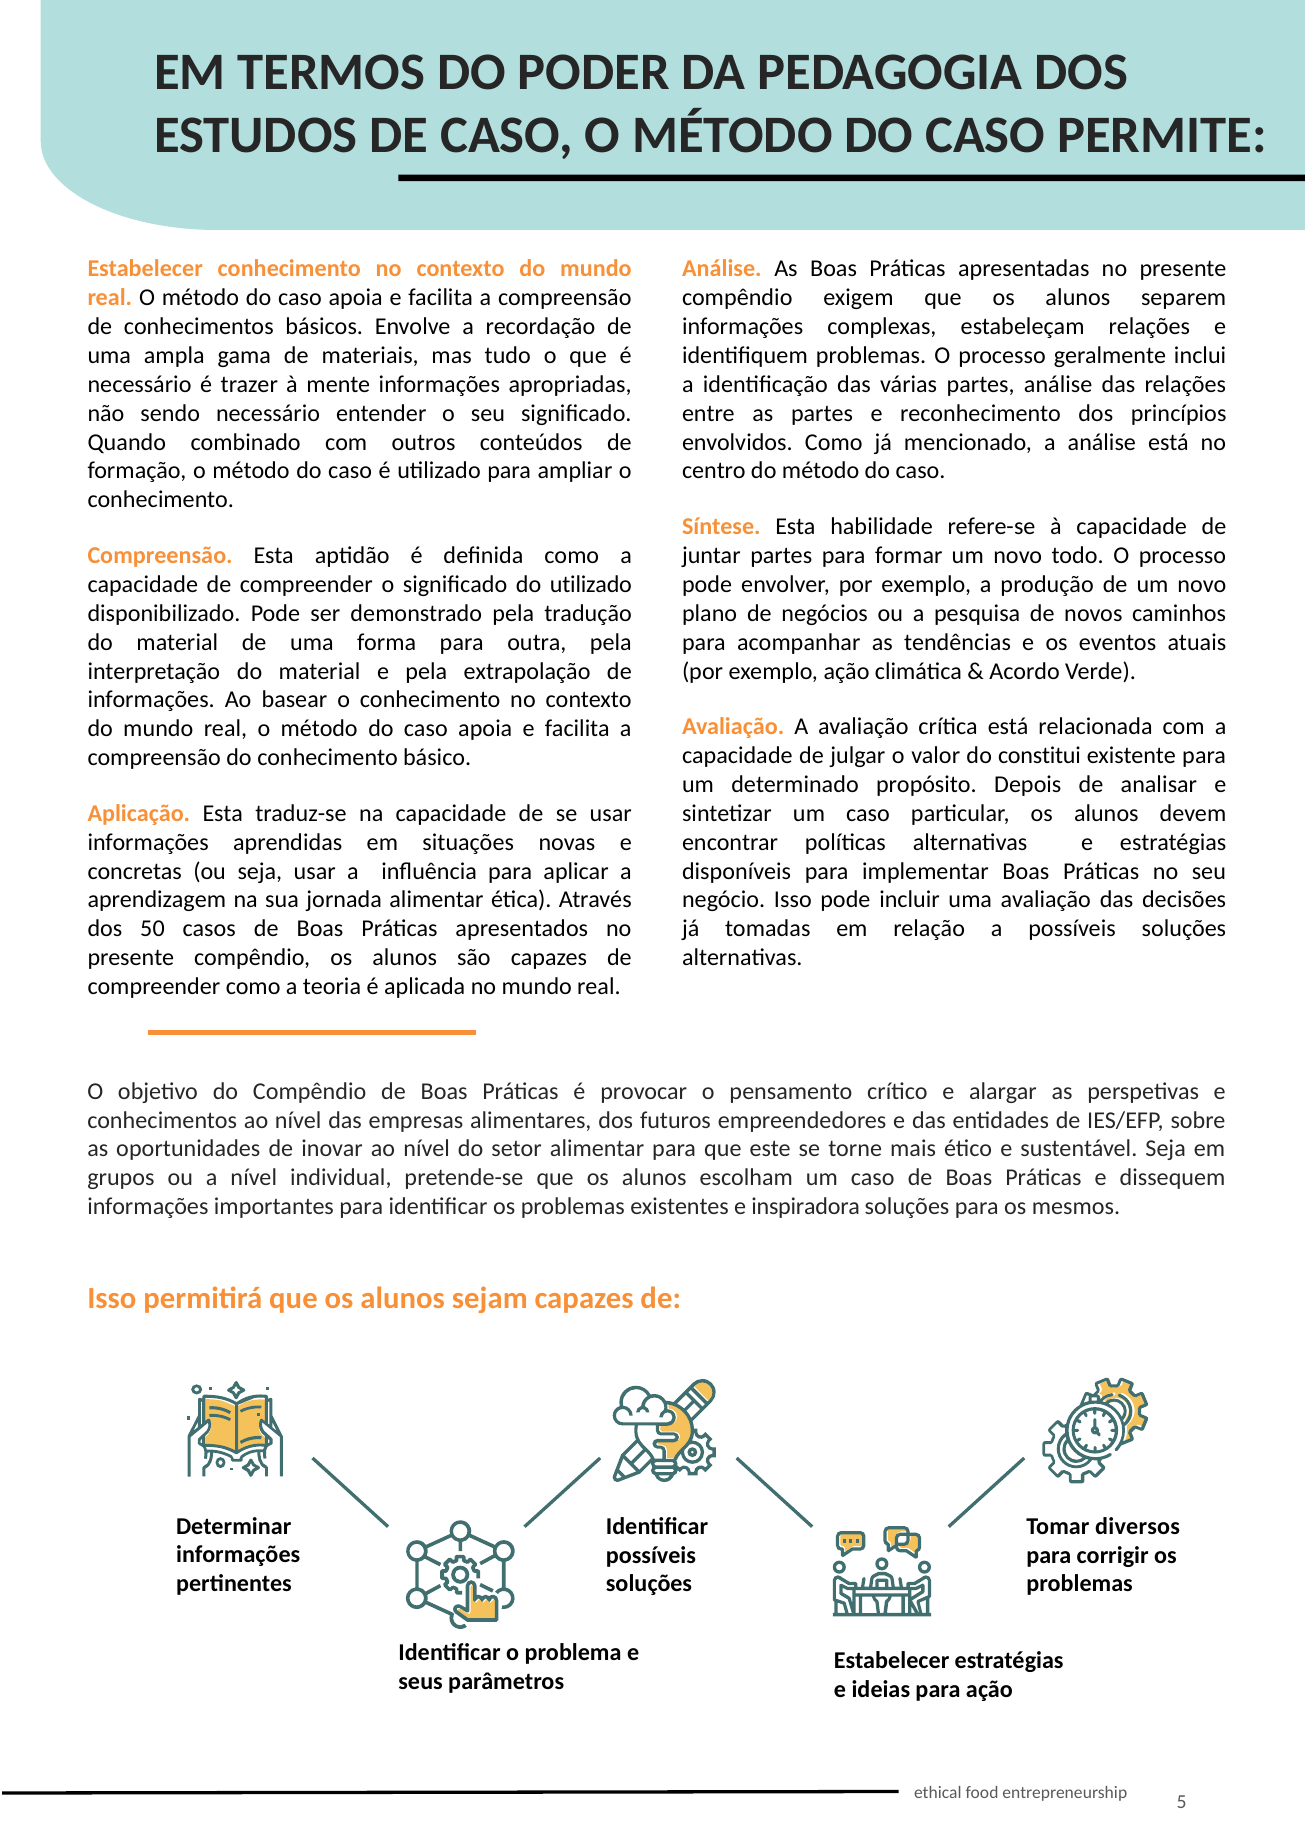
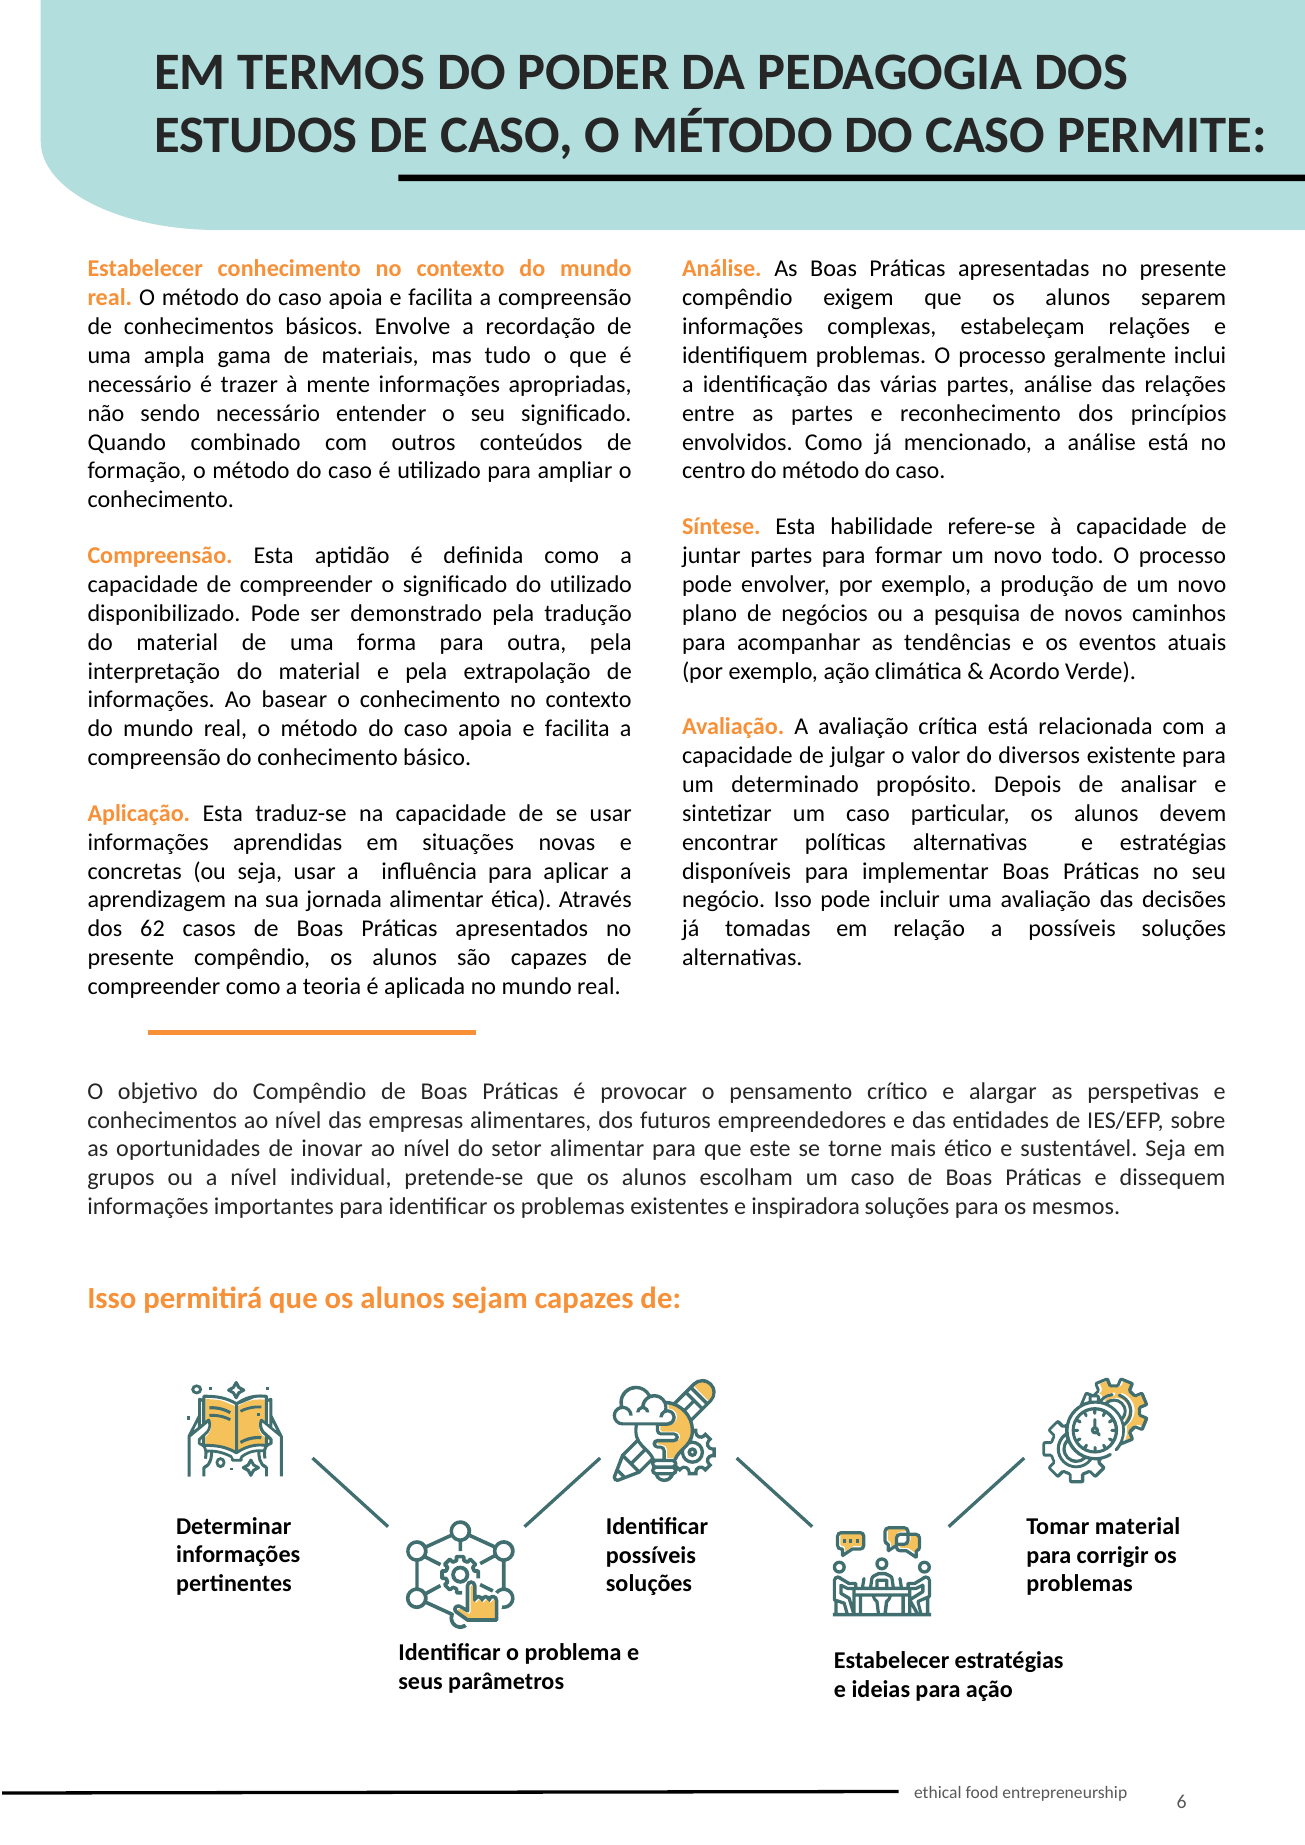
constitui: constitui -> diversos
50: 50 -> 62
Tomar diversos: diversos -> material
5: 5 -> 6
